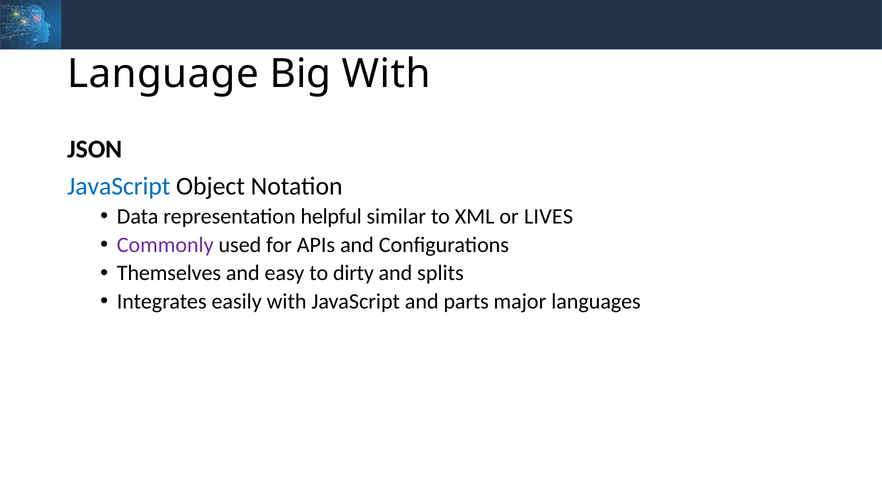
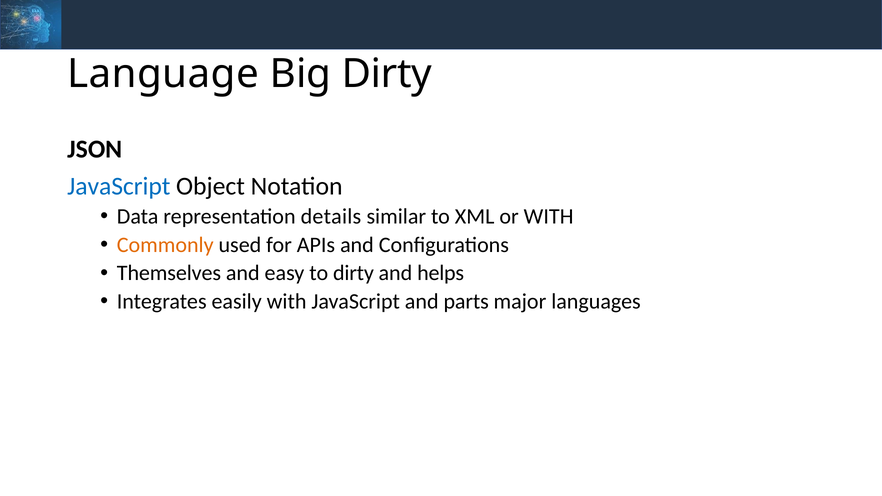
Big With: With -> Dirty
helpful: helpful -> details
or LIVES: LIVES -> WITH
Commonly colour: purple -> orange
splits: splits -> helps
